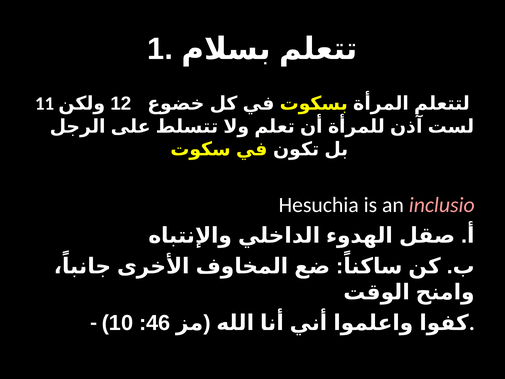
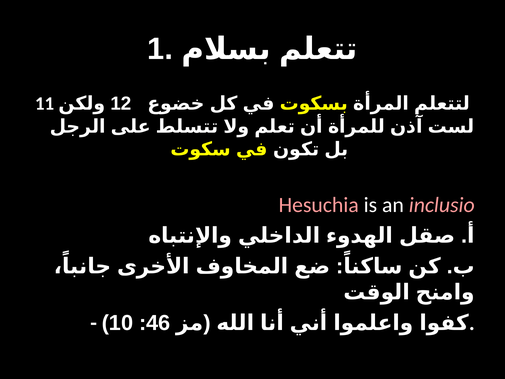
Hesuchia colour: white -> pink
